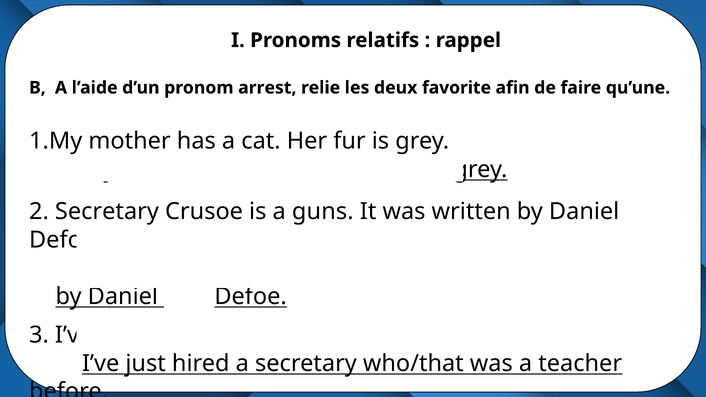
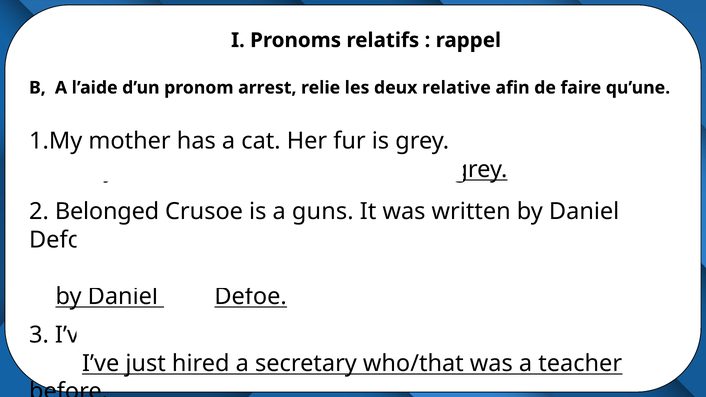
favorite: favorite -> relative
2 Secretary: Secretary -> Belonged
